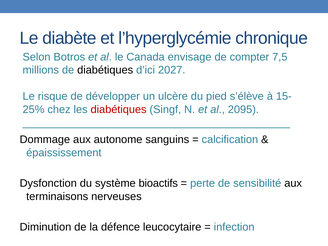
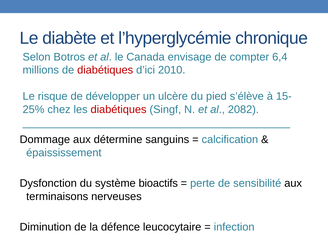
7,5: 7,5 -> 6,4
diabétiques at (105, 70) colour: black -> red
2027: 2027 -> 2010
2095: 2095 -> 2082
autonome: autonome -> détermine
